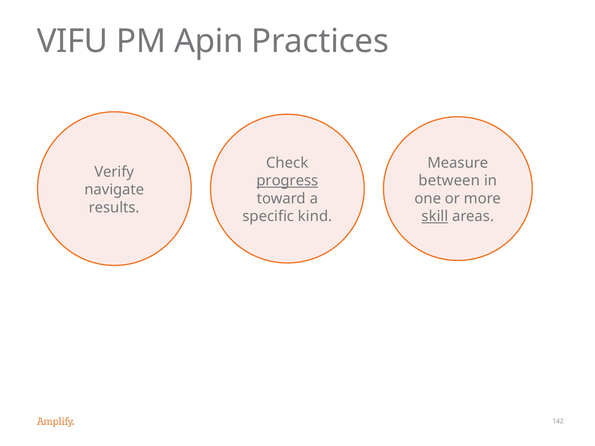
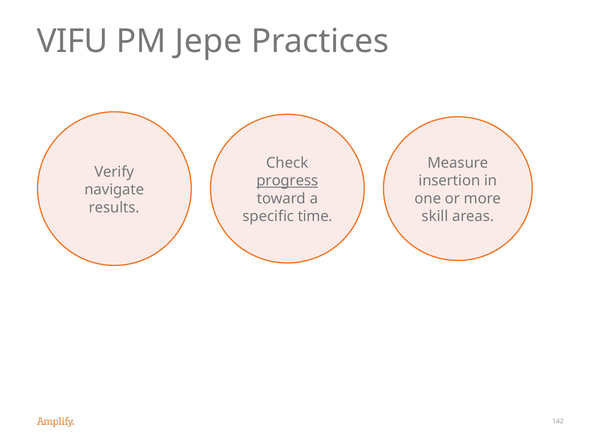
Apin: Apin -> Jepe
between: between -> insertion
kind: kind -> time
skill underline: present -> none
